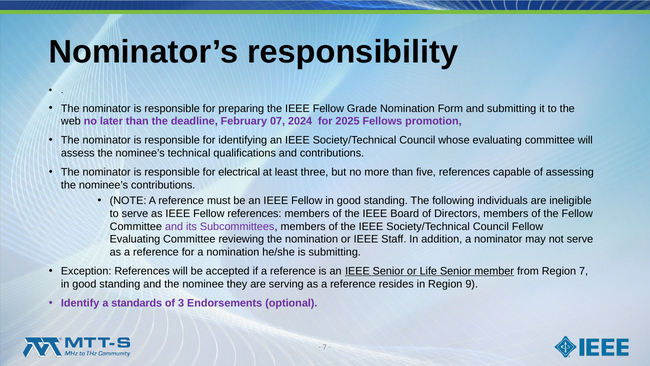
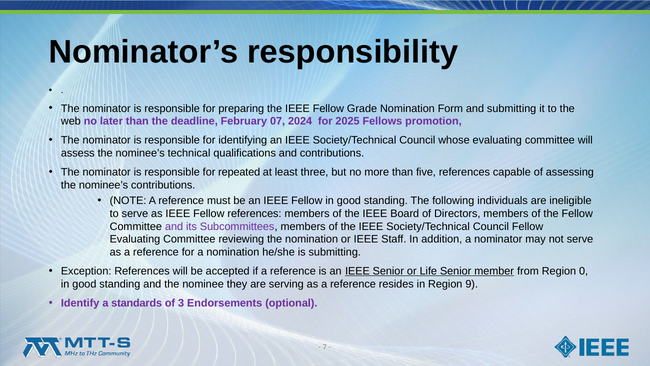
electrical: electrical -> repeated
Region 7: 7 -> 0
